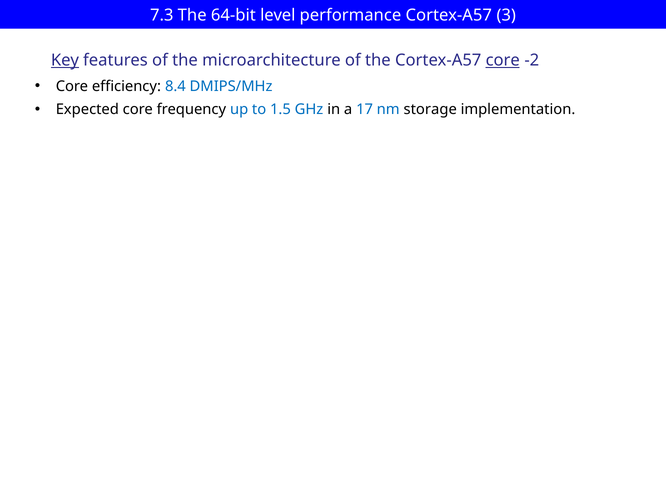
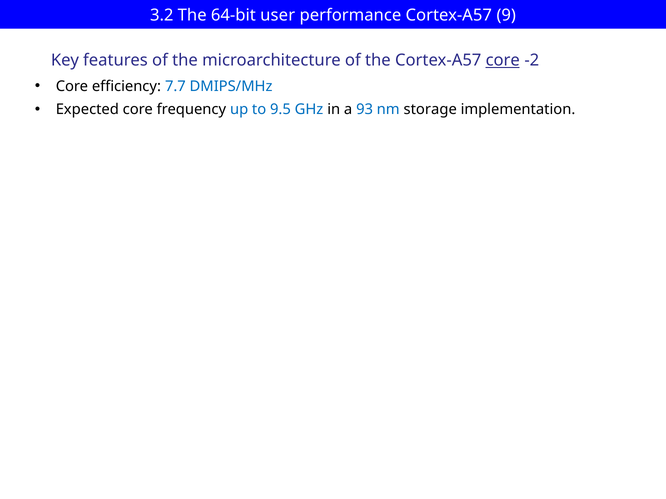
7.3: 7.3 -> 3.2
level: level -> user
3: 3 -> 9
Key underline: present -> none
8.4: 8.4 -> 7.7
1.5: 1.5 -> 9.5
17: 17 -> 93
